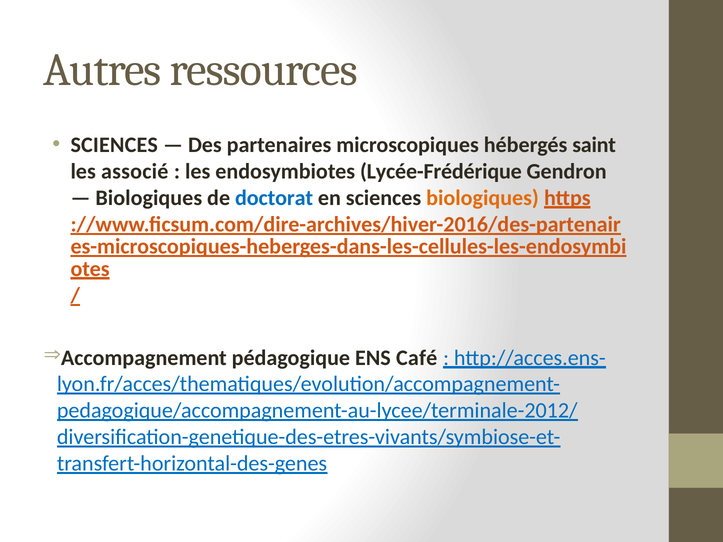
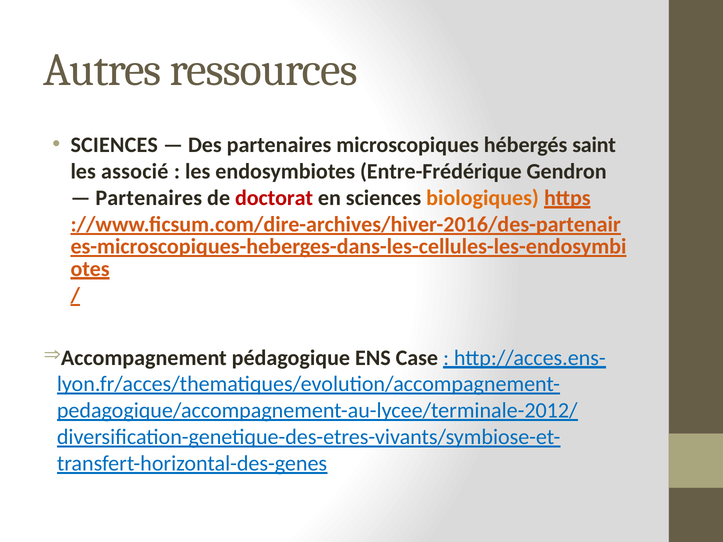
Lycée-Frédérique: Lycée-Frédérique -> Entre-Frédérique
Biologiques at (149, 198): Biologiques -> Partenaires
doctorat colour: blue -> red
Café: Café -> Case
